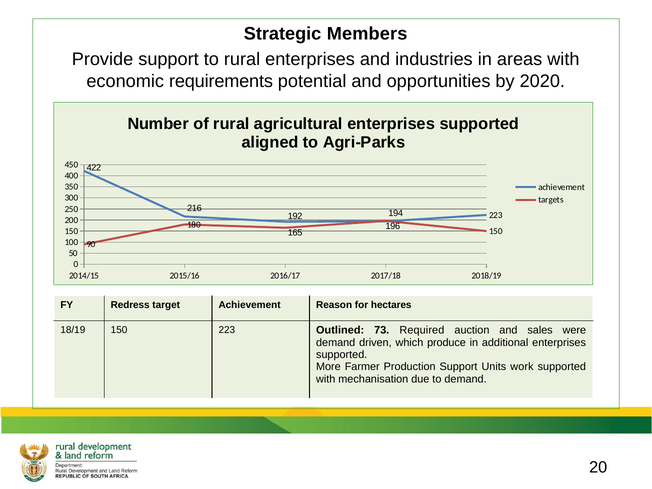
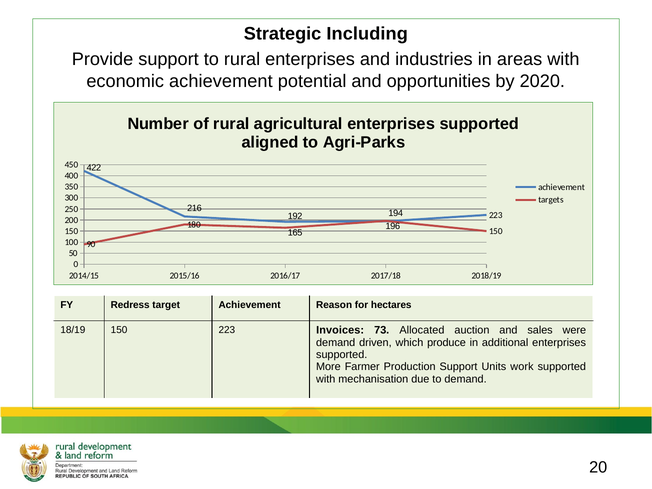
Members: Members -> Including
economic requirements: requirements -> achievement
Outlined: Outlined -> Invoices
Required: Required -> Allocated
